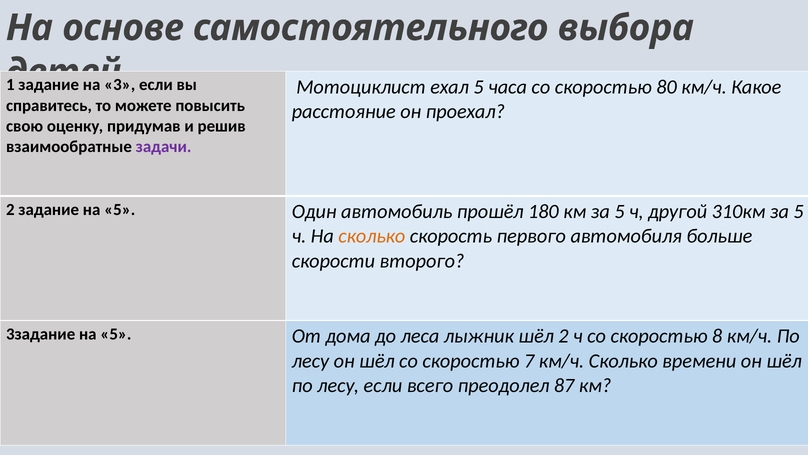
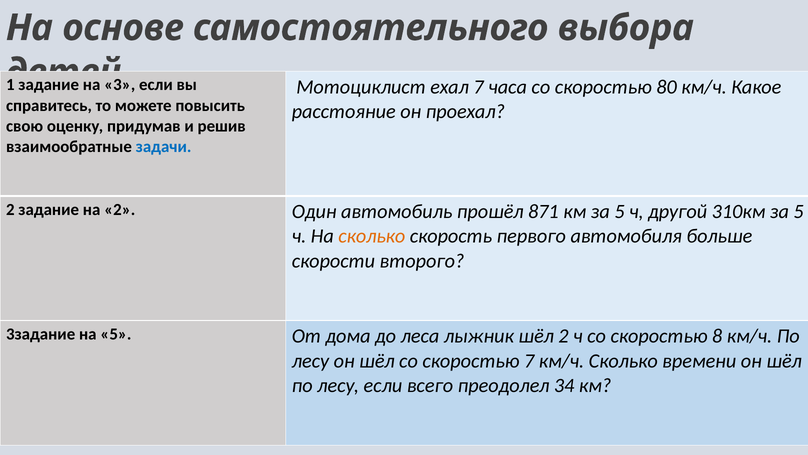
ехал 5: 5 -> 7
задачи colour: purple -> blue
задание на 5: 5 -> 2
180: 180 -> 871
87: 87 -> 34
